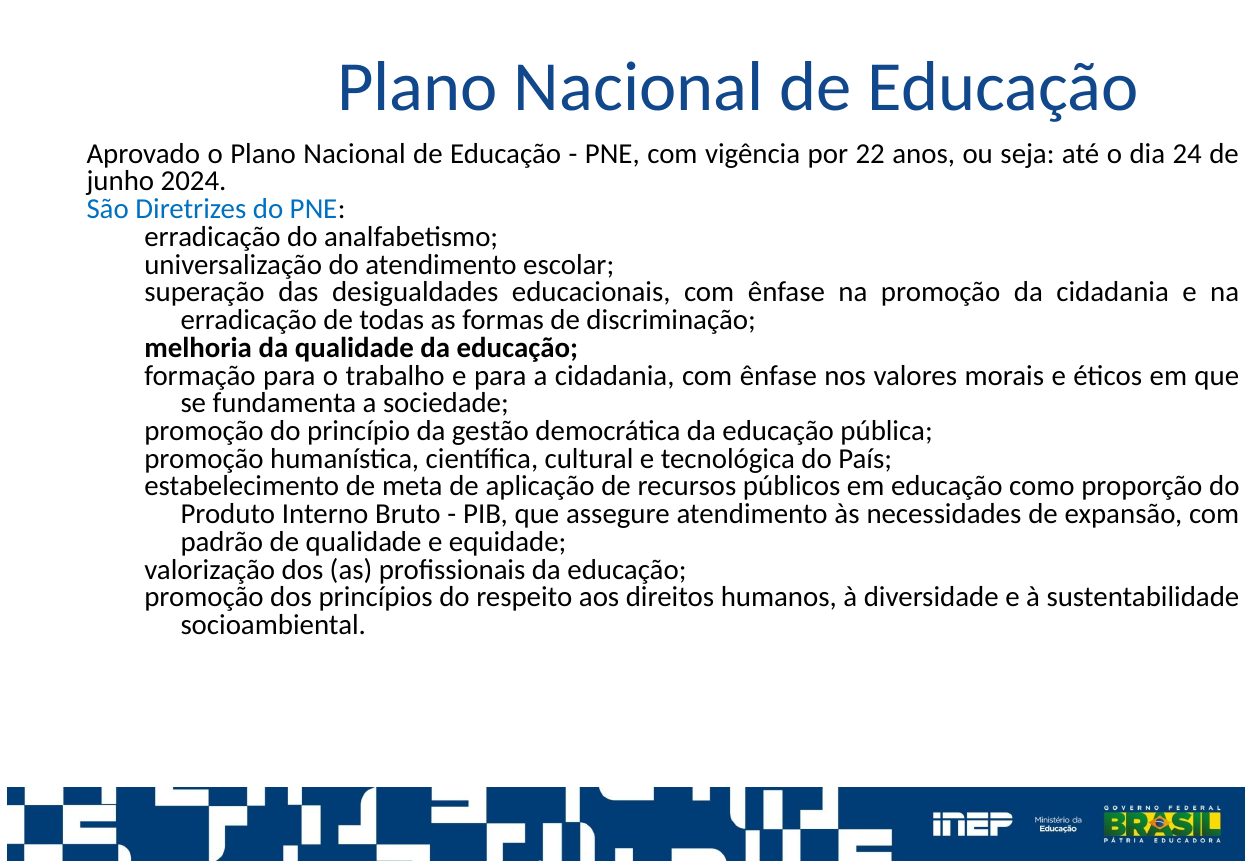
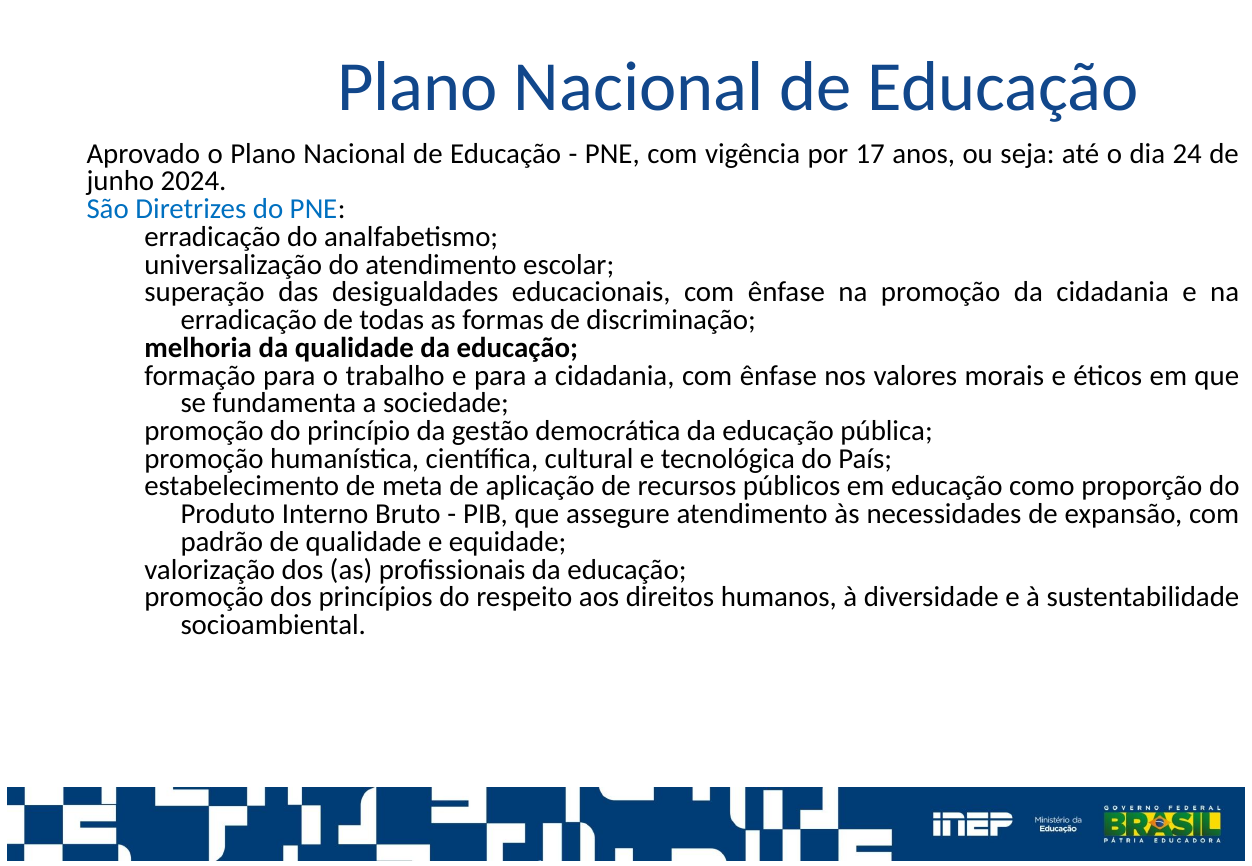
22: 22 -> 17
